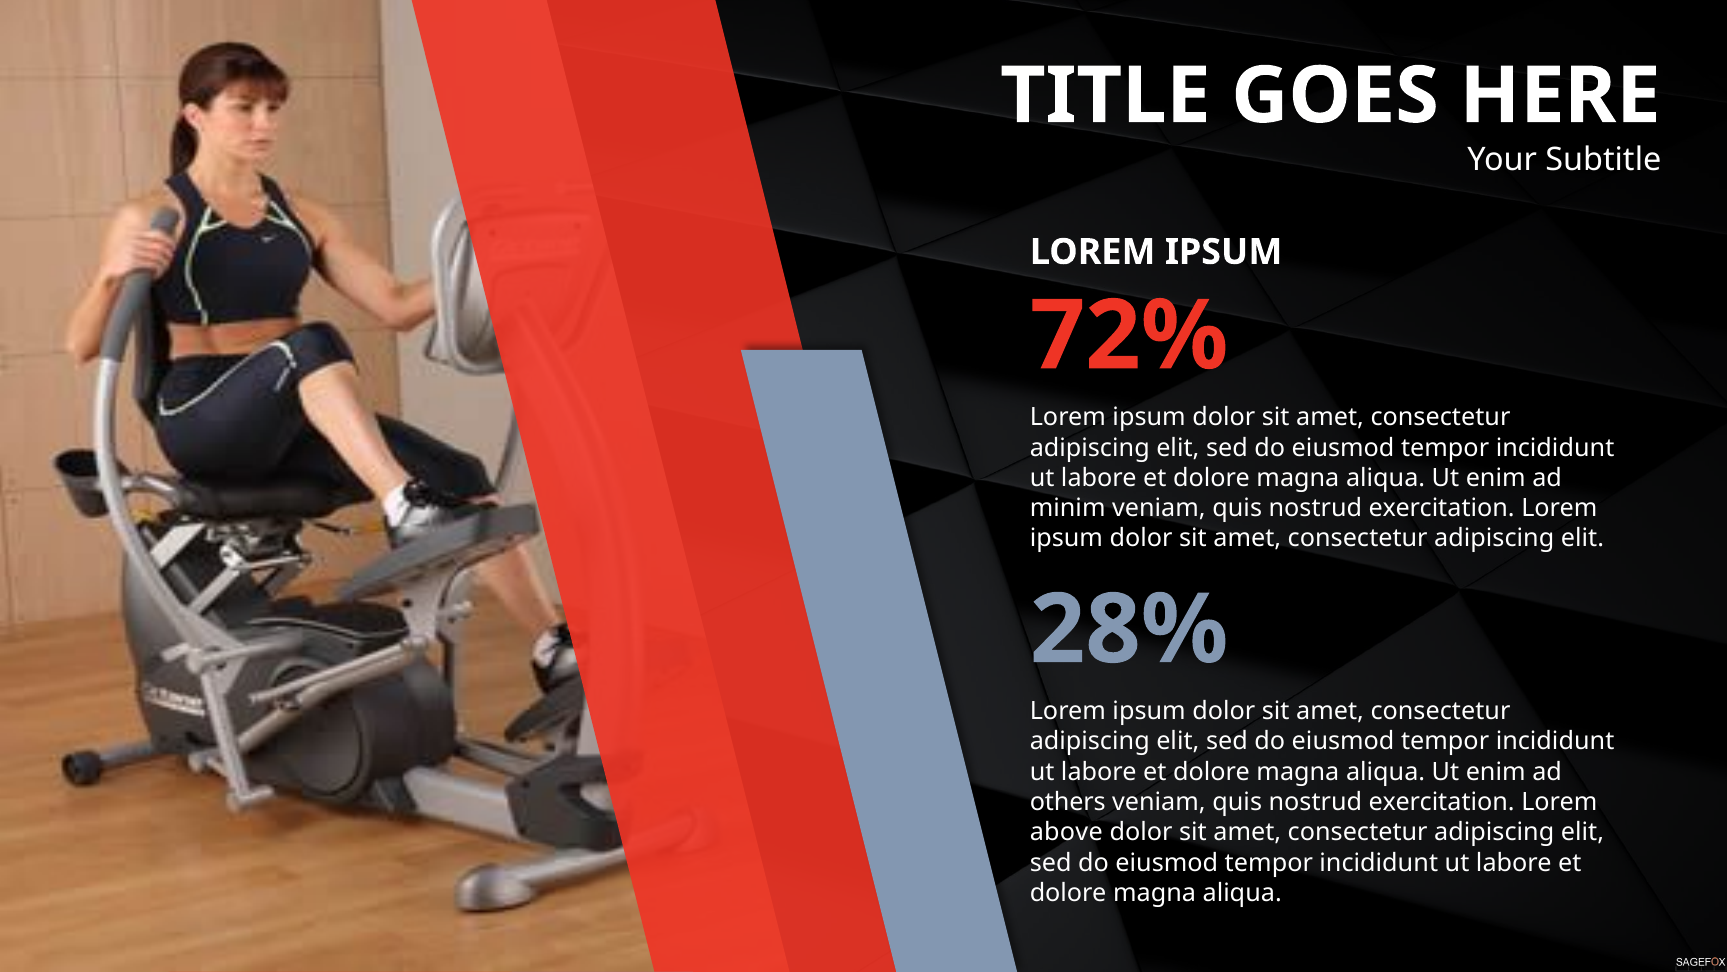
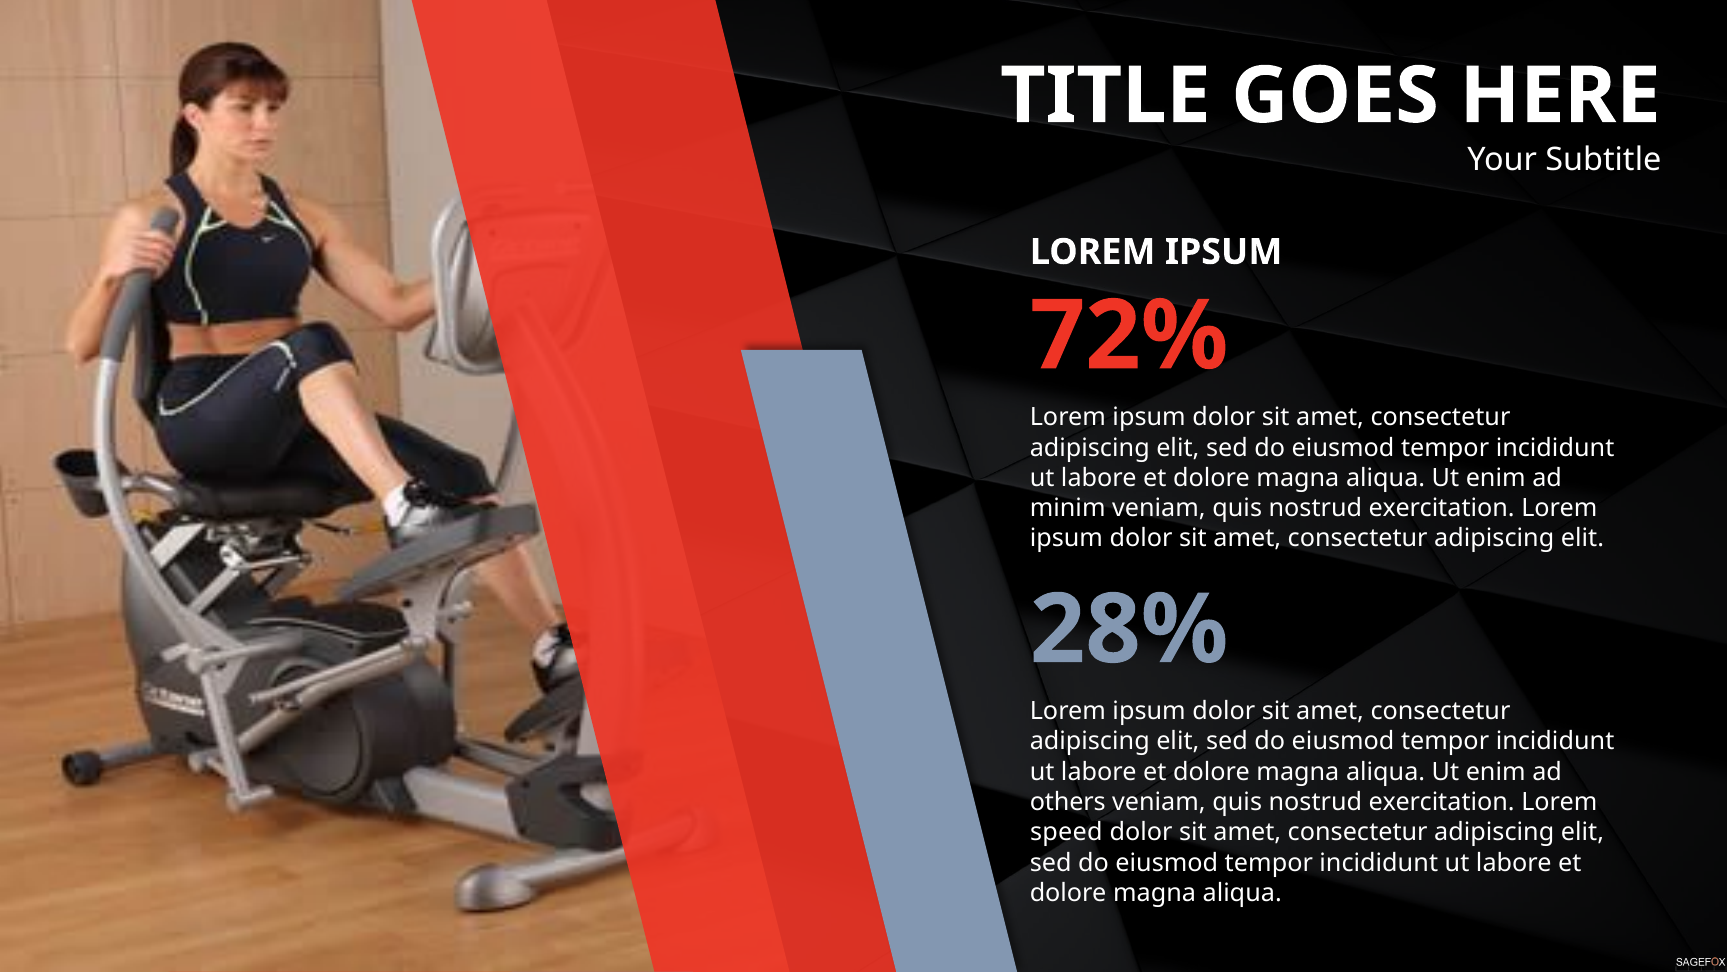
above: above -> speed
